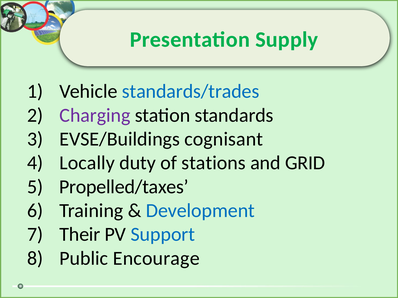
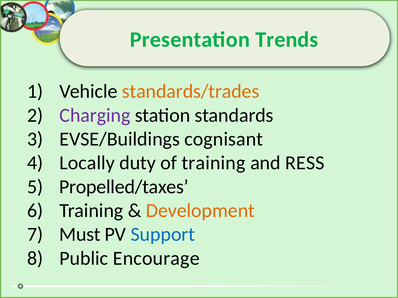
Supply: Supply -> Trends
standards/trades colour: blue -> orange
of stations: stations -> training
GRID: GRID -> RESS
Development colour: blue -> orange
Their: Their -> Must
